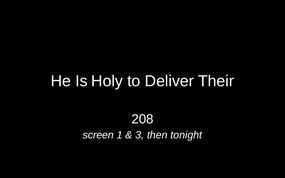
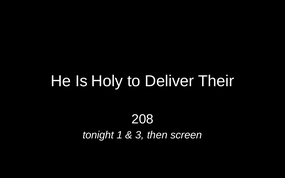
screen: screen -> tonight
tonight: tonight -> screen
